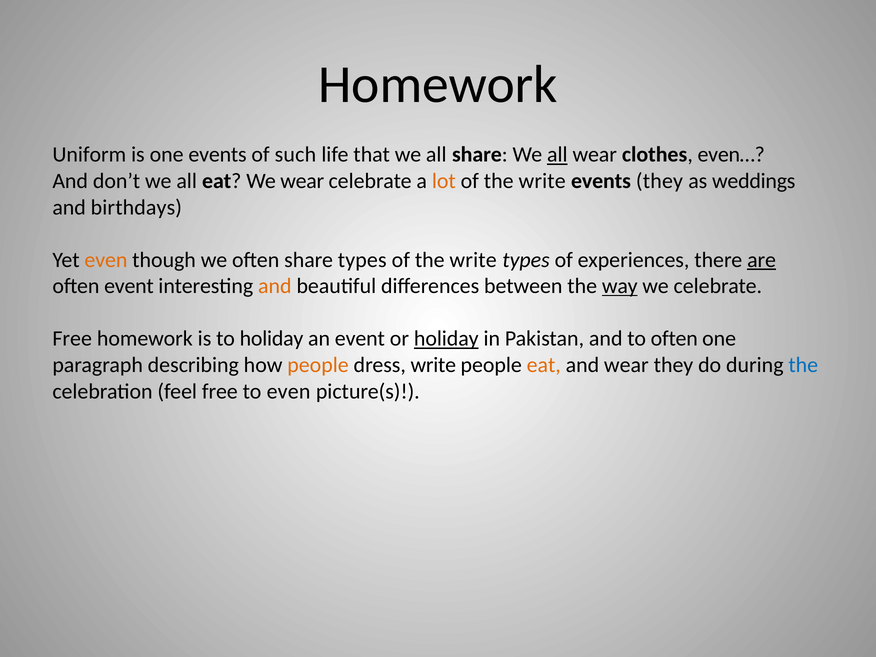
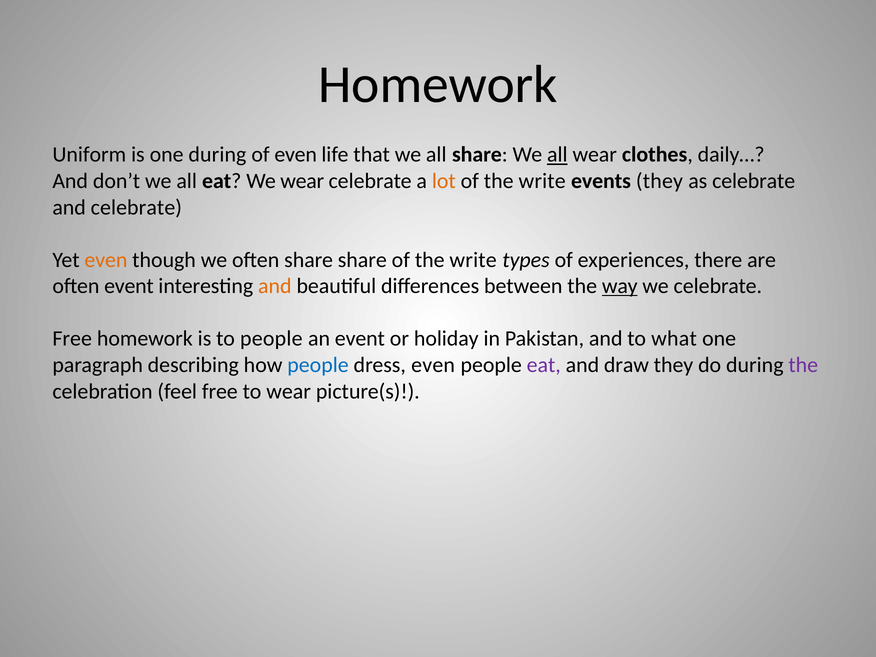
one events: events -> during
of such: such -> even
even…: even… -> daily…
as weddings: weddings -> celebrate
and birthdays: birthdays -> celebrate
share types: types -> share
are underline: present -> none
to holiday: holiday -> people
holiday at (446, 339) underline: present -> none
to often: often -> what
people at (318, 365) colour: orange -> blue
dress write: write -> even
eat at (544, 365) colour: orange -> purple
and wear: wear -> draw
the at (803, 365) colour: blue -> purple
to even: even -> wear
